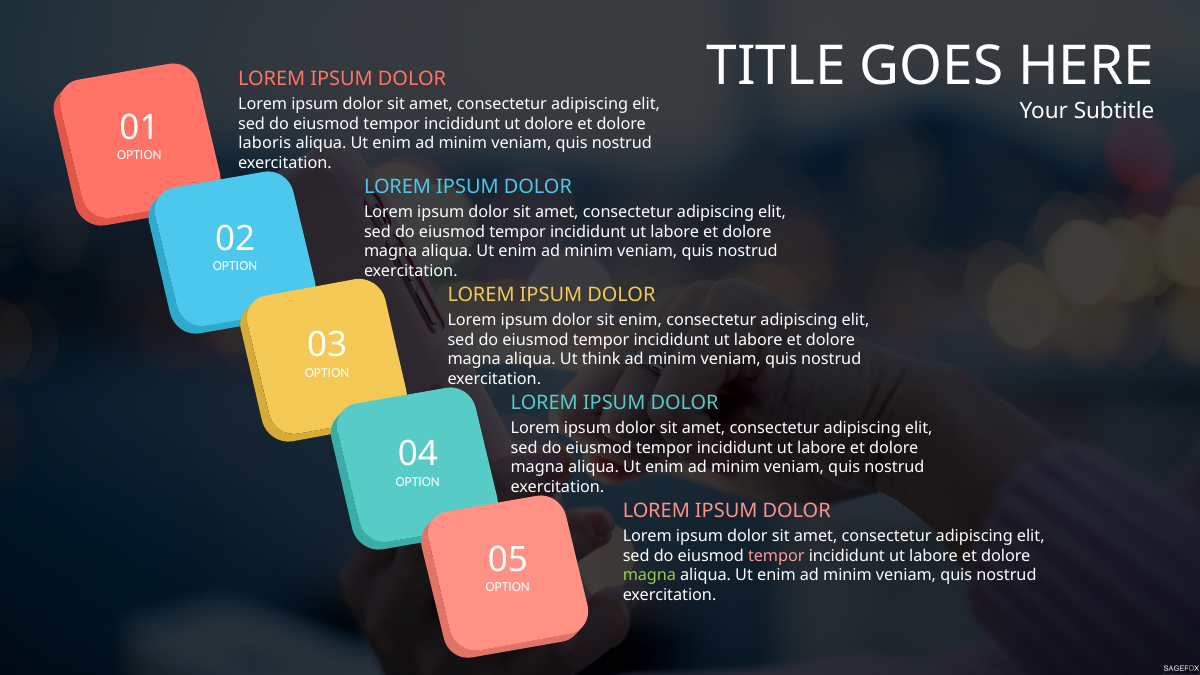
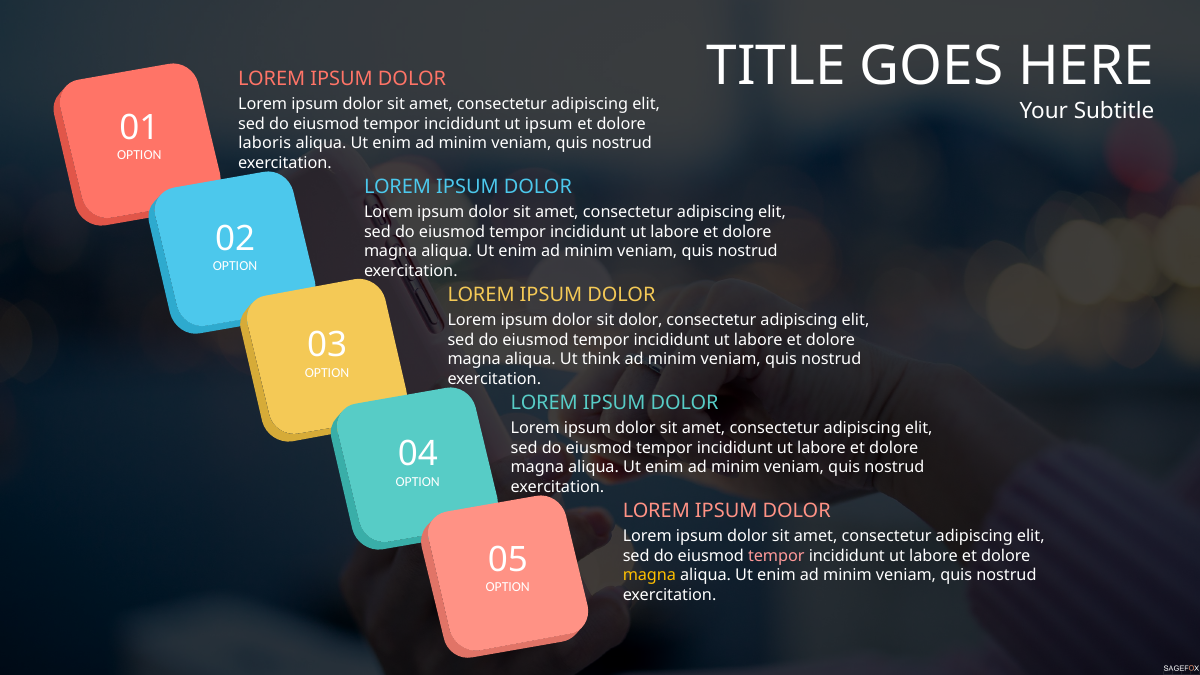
ut dolore: dolore -> ipsum
sit enim: enim -> dolor
magna at (649, 575) colour: light green -> yellow
